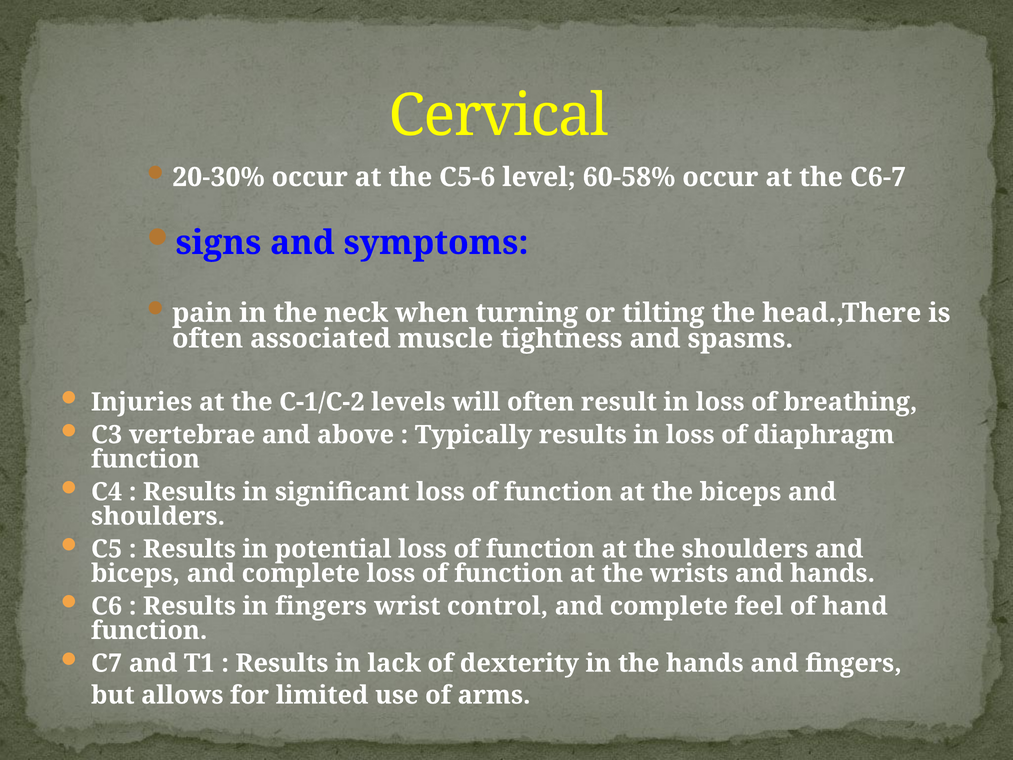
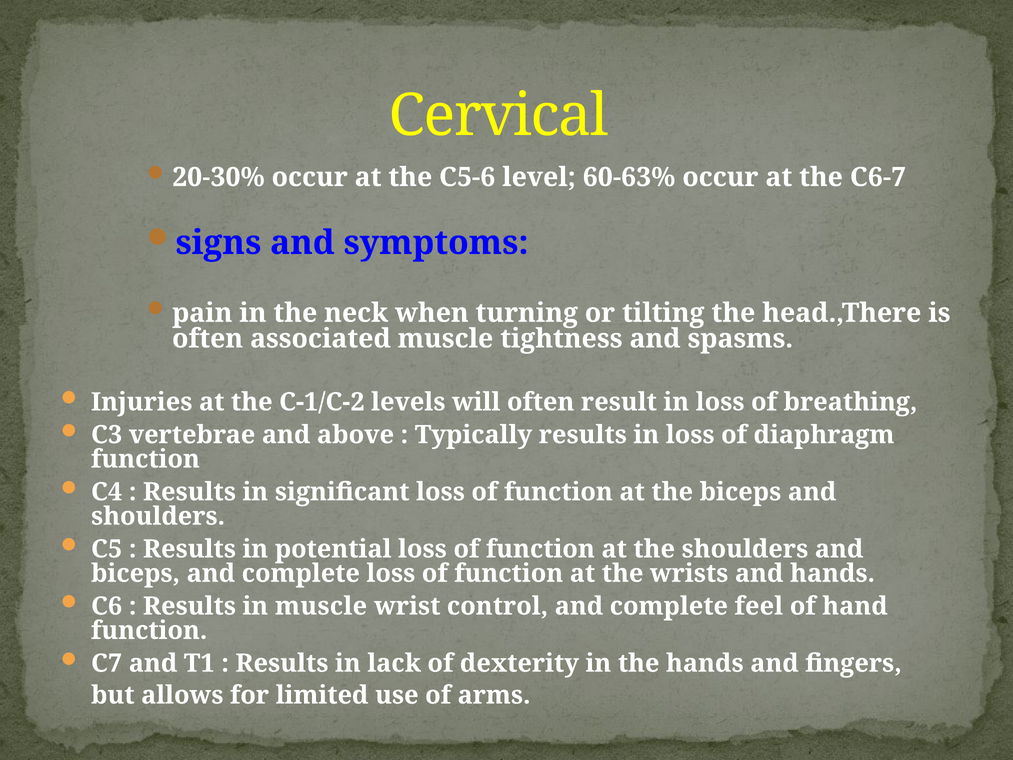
60-58%: 60-58% -> 60-63%
in fingers: fingers -> muscle
